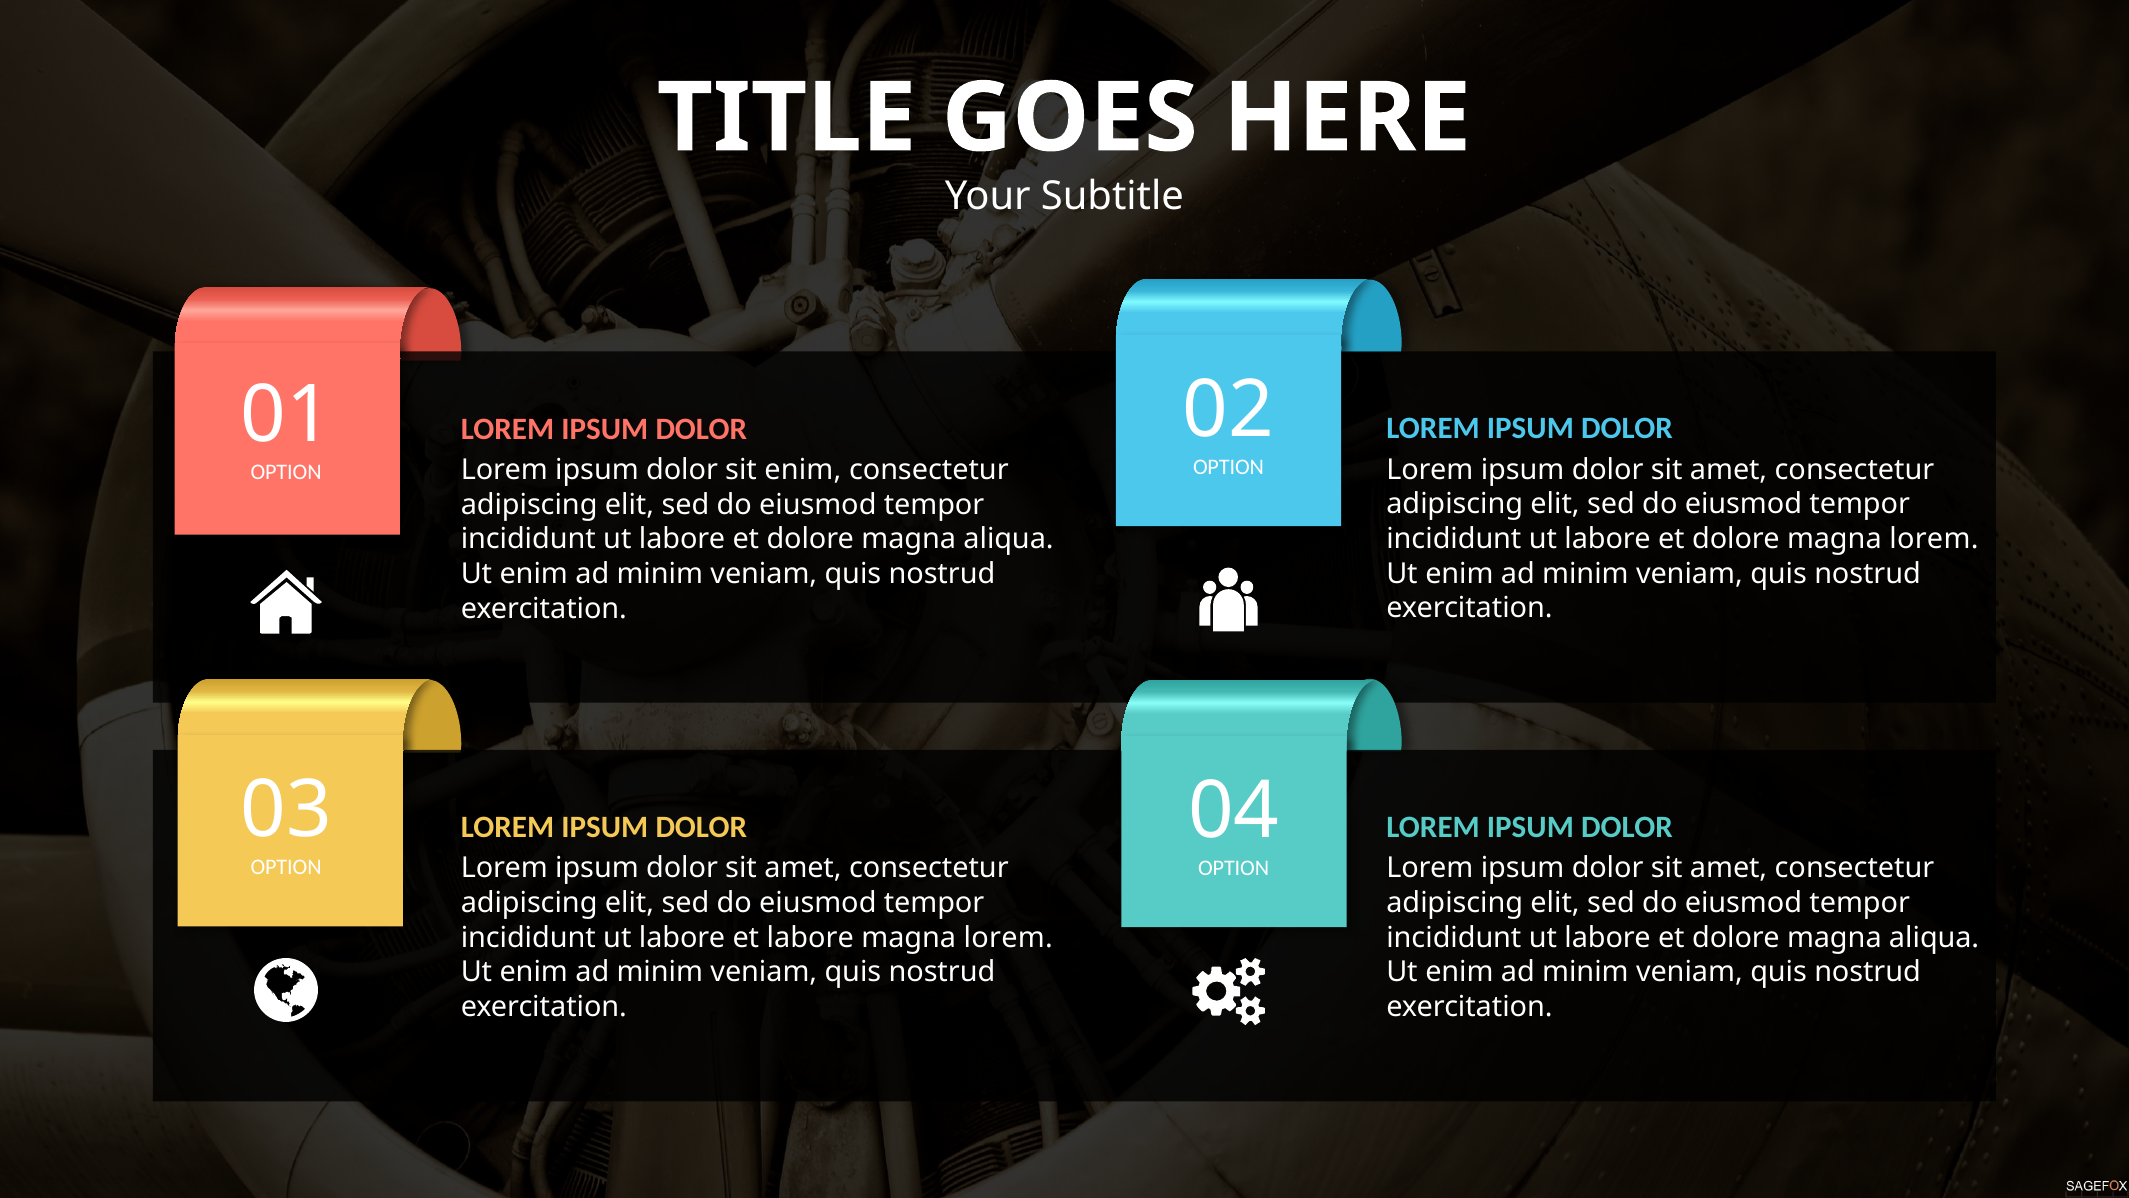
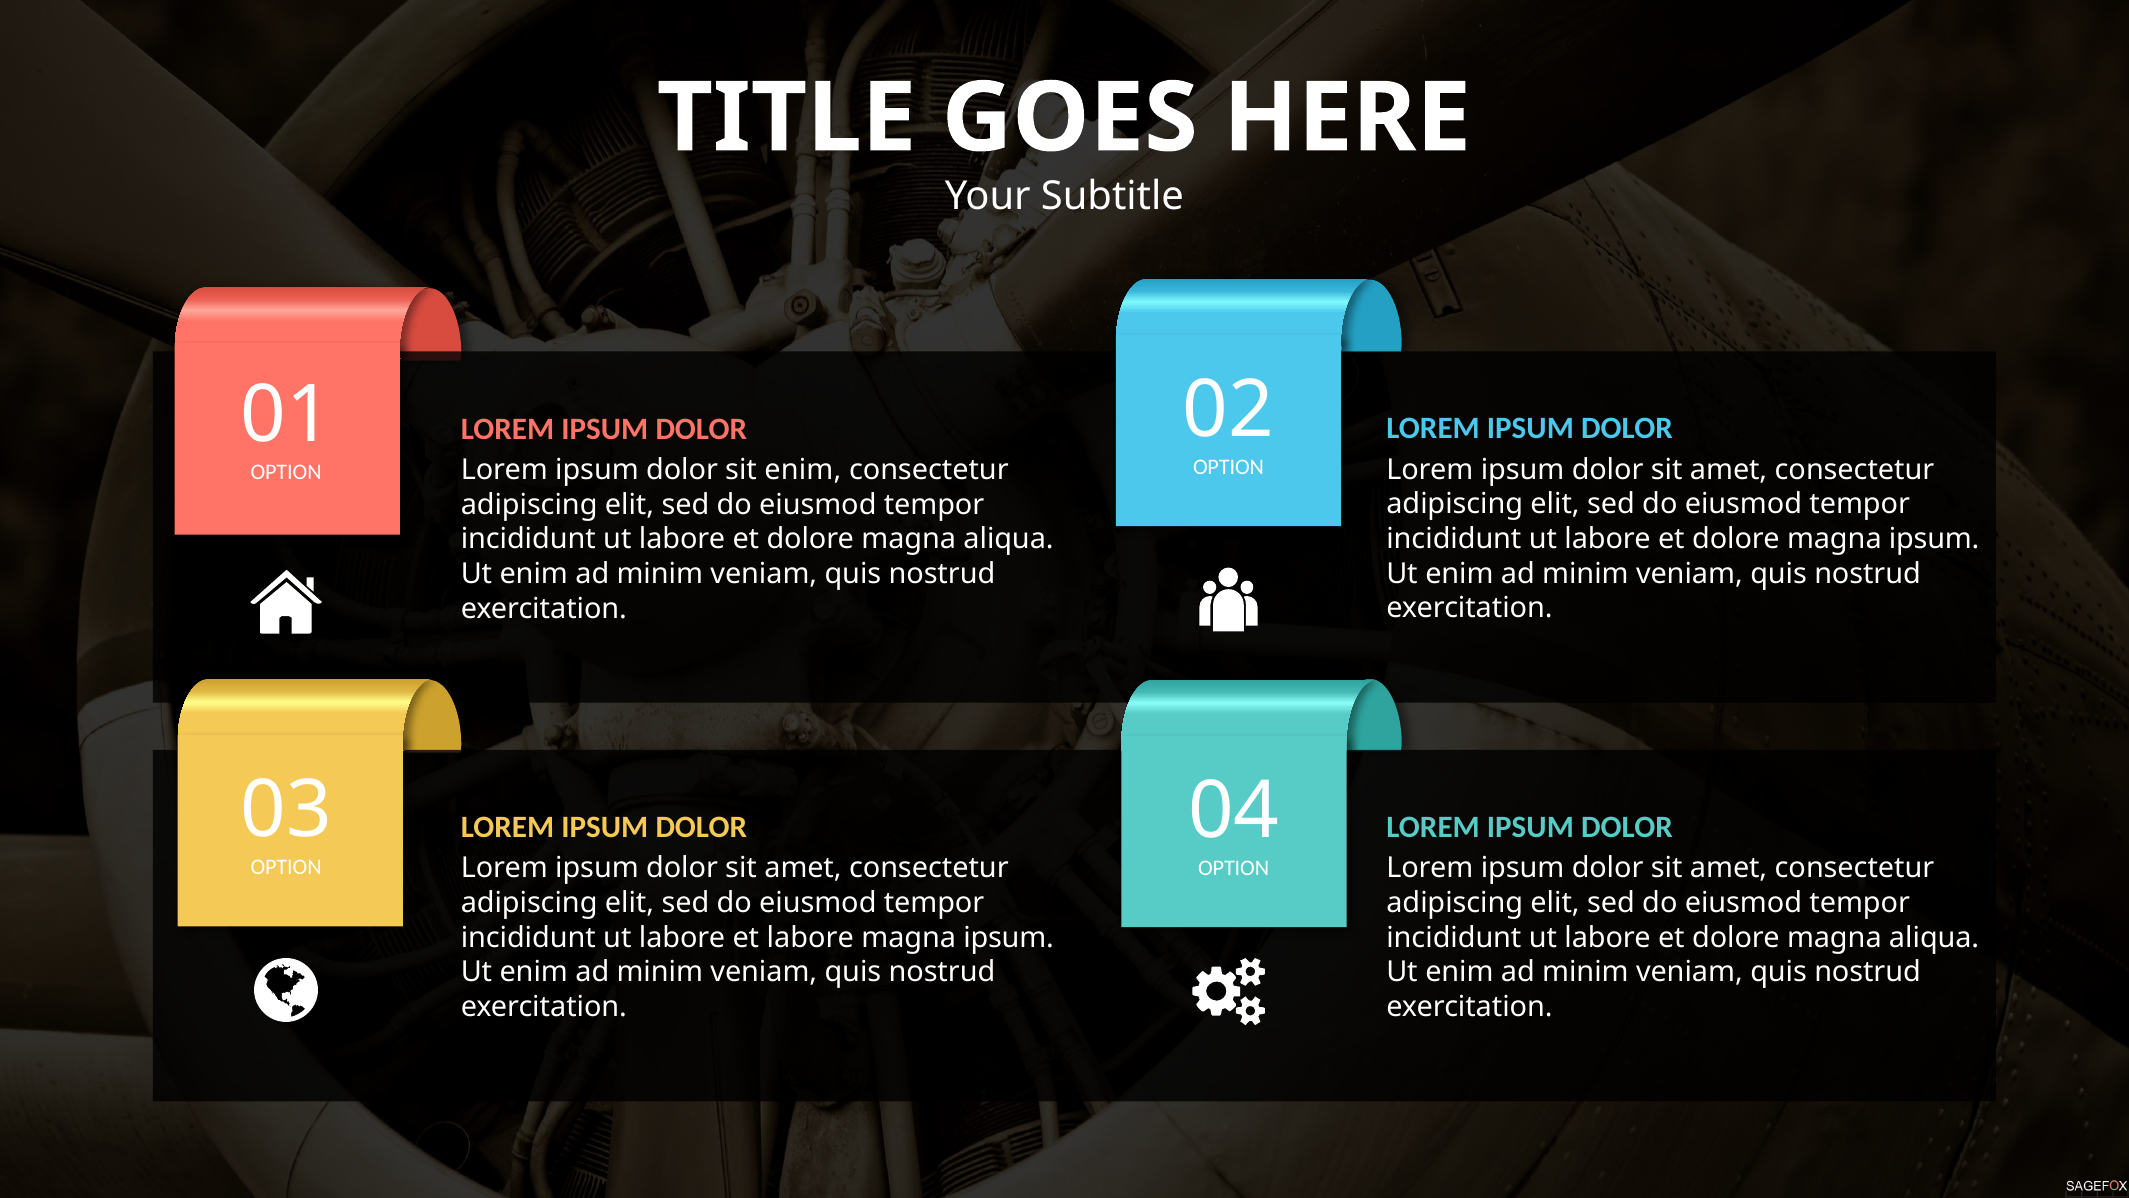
dolore magna lorem: lorem -> ipsum
lorem at (1008, 937): lorem -> ipsum
